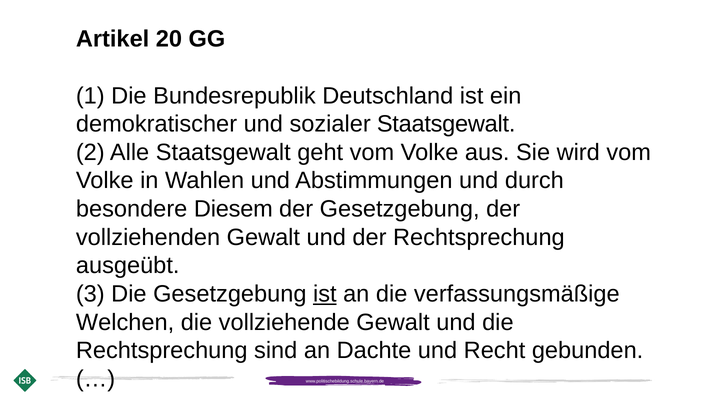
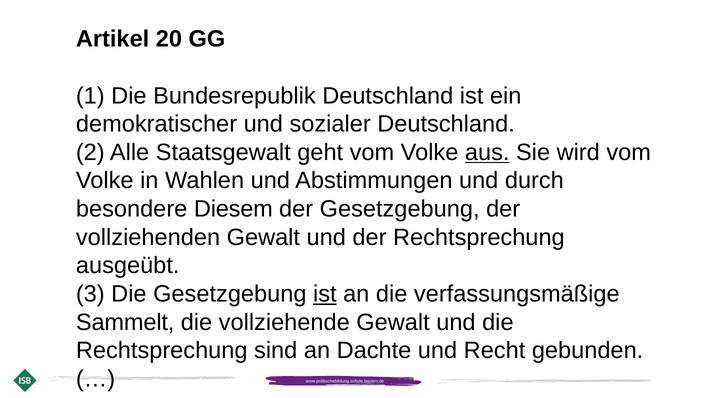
sozialer Staatsgewalt: Staatsgewalt -> Deutschland
aus underline: none -> present
Welchen: Welchen -> Sammelt
